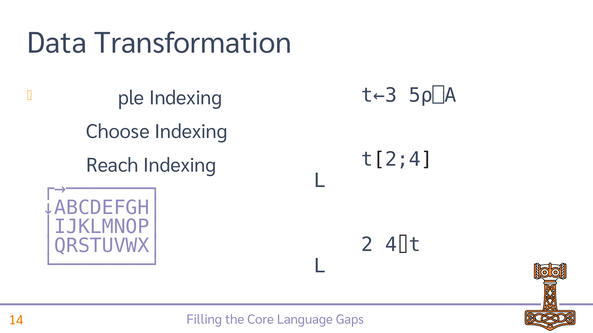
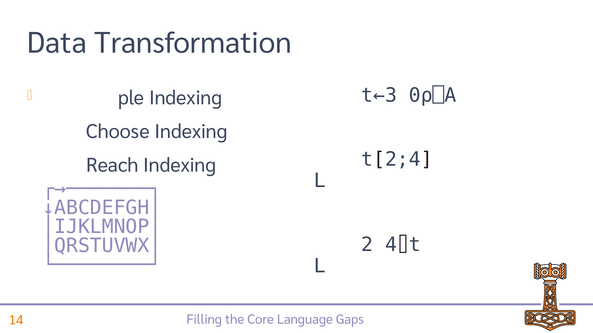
5⍴⎕A: 5⍴⎕A -> 0⍴⎕A
